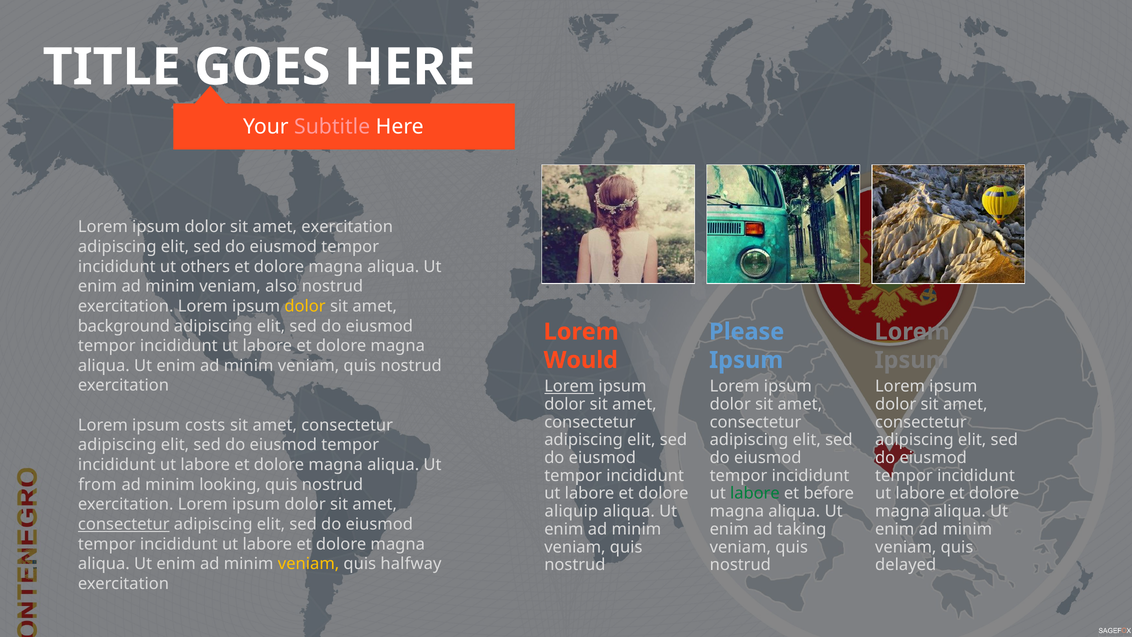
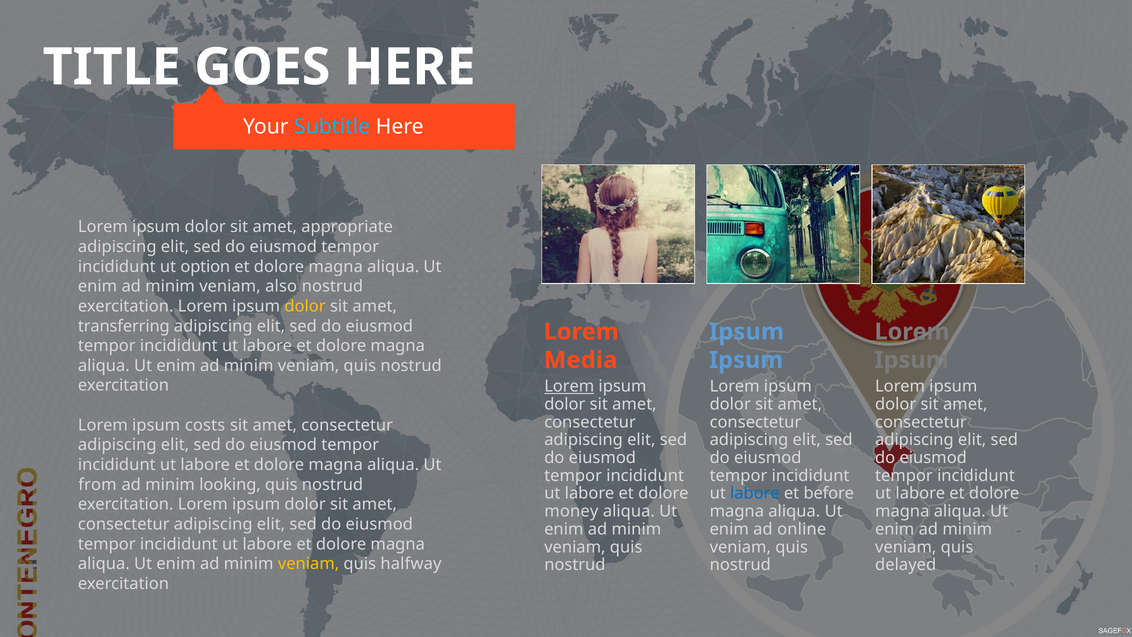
Subtitle colour: pink -> light blue
amet exercitation: exercitation -> appropriate
others: others -> option
background: background -> transferring
Please at (747, 332): Please -> Ipsum
Would: Would -> Media
labore at (755, 493) colour: green -> blue
aliquip: aliquip -> money
consectetur at (124, 524) underline: present -> none
taking: taking -> online
